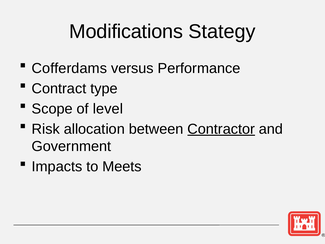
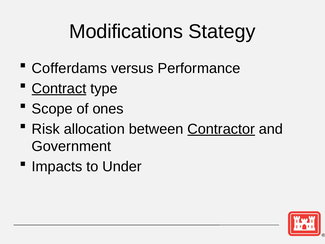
Contract underline: none -> present
level: level -> ones
Meets: Meets -> Under
